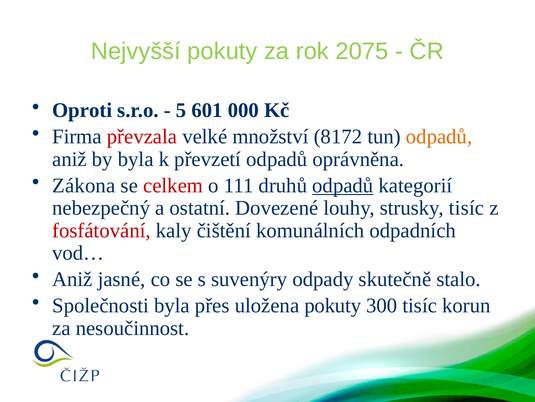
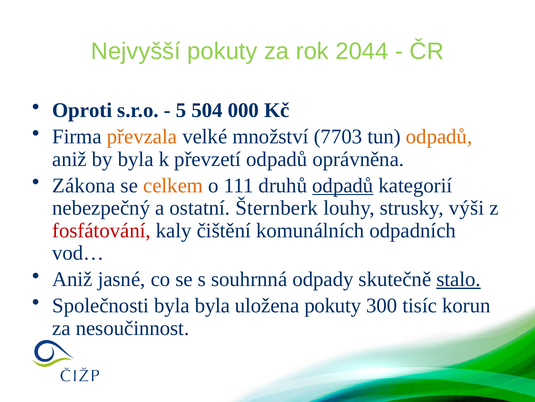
2075: 2075 -> 2044
601: 601 -> 504
převzala colour: red -> orange
8172: 8172 -> 7703
celkem colour: red -> orange
Dovezené: Dovezené -> Šternberk
strusky tisíc: tisíc -> výši
suvenýry: suvenýry -> souhrnná
stalo underline: none -> present
byla přes: přes -> byla
